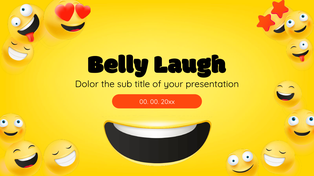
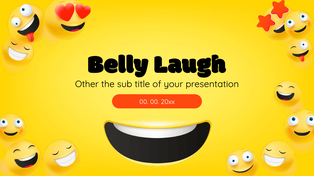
Dolor: Dolor -> Other
